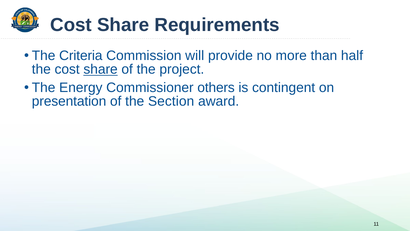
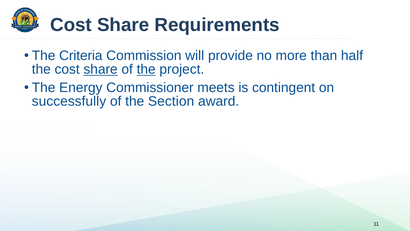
the at (146, 69) underline: none -> present
others: others -> meets
presentation: presentation -> successfully
